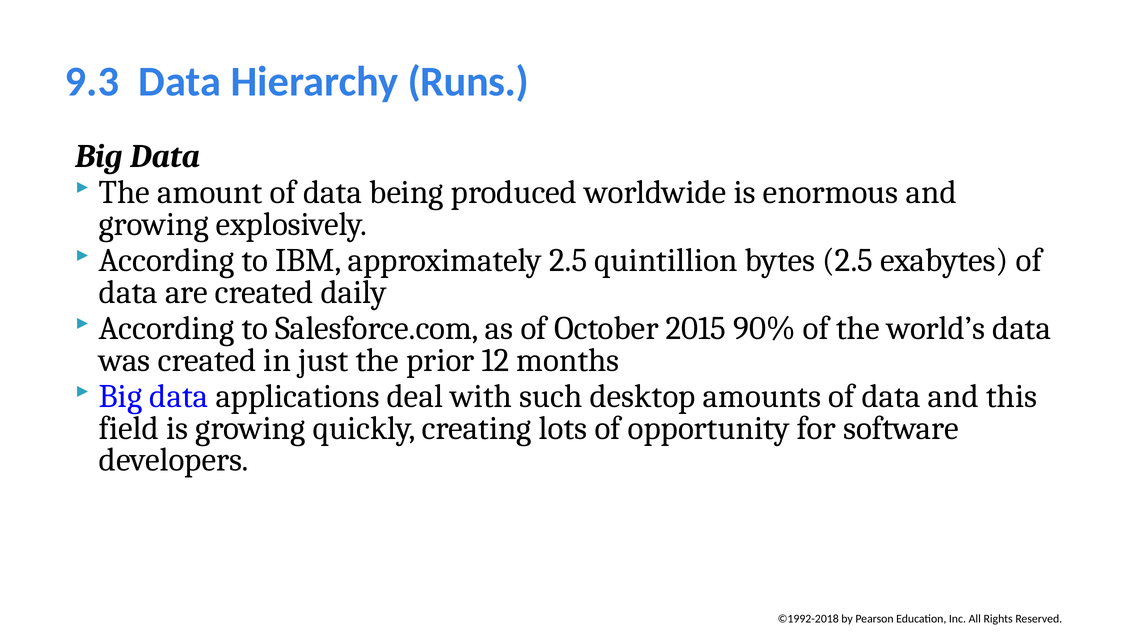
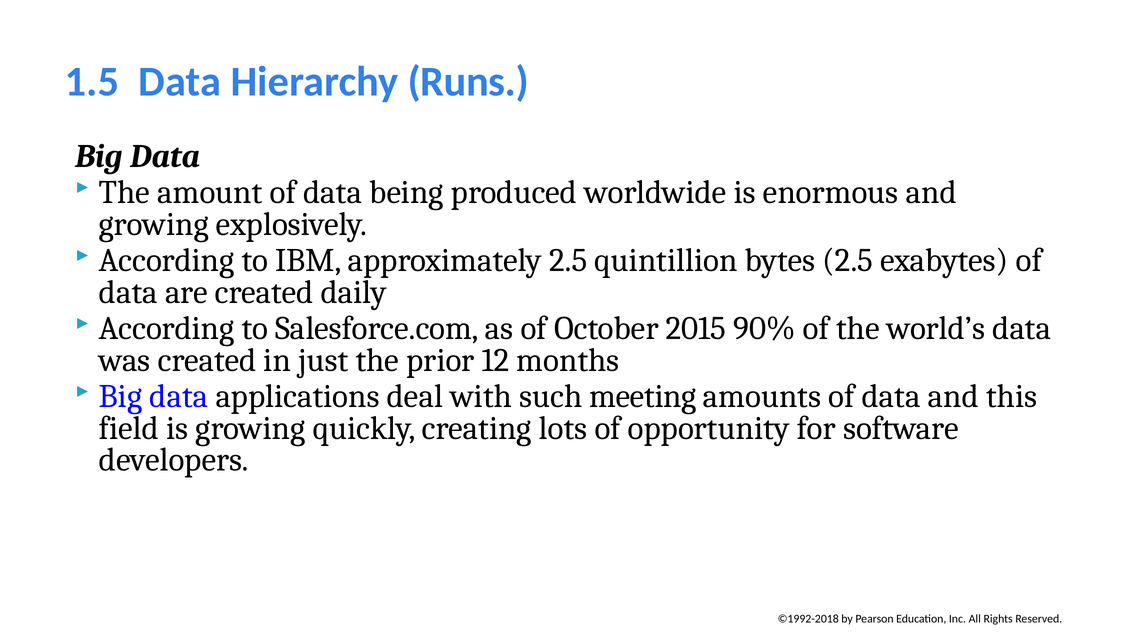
9.3: 9.3 -> 1.5
desktop: desktop -> meeting
